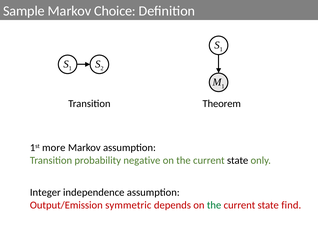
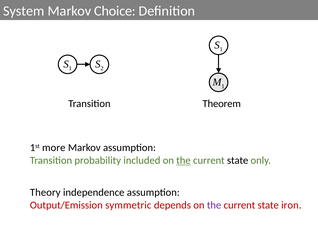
Sample: Sample -> System
negative: negative -> included
the at (183, 161) underline: none -> present
Integer: Integer -> Theory
the at (214, 205) colour: green -> purple
find: find -> iron
